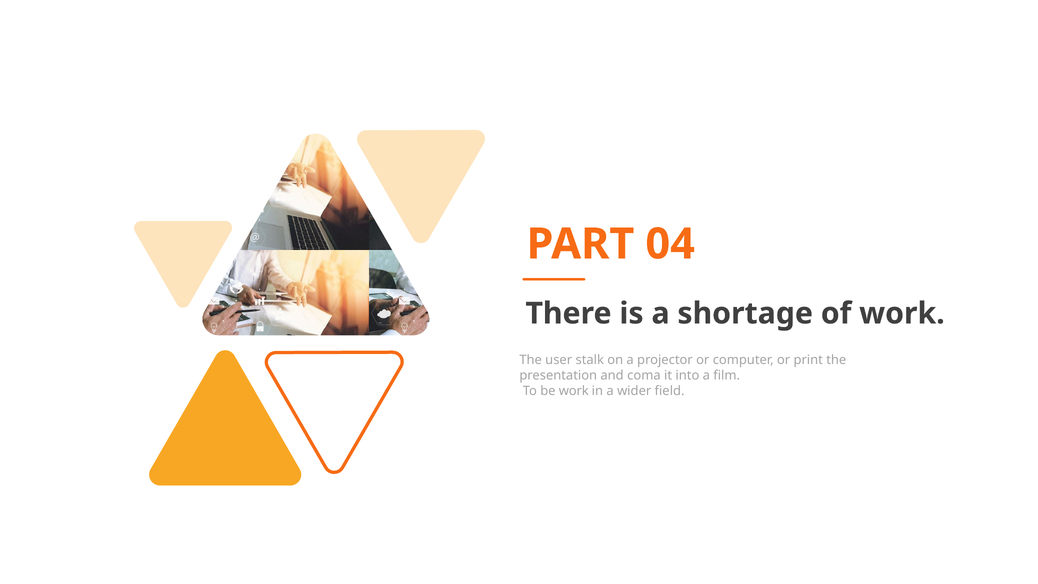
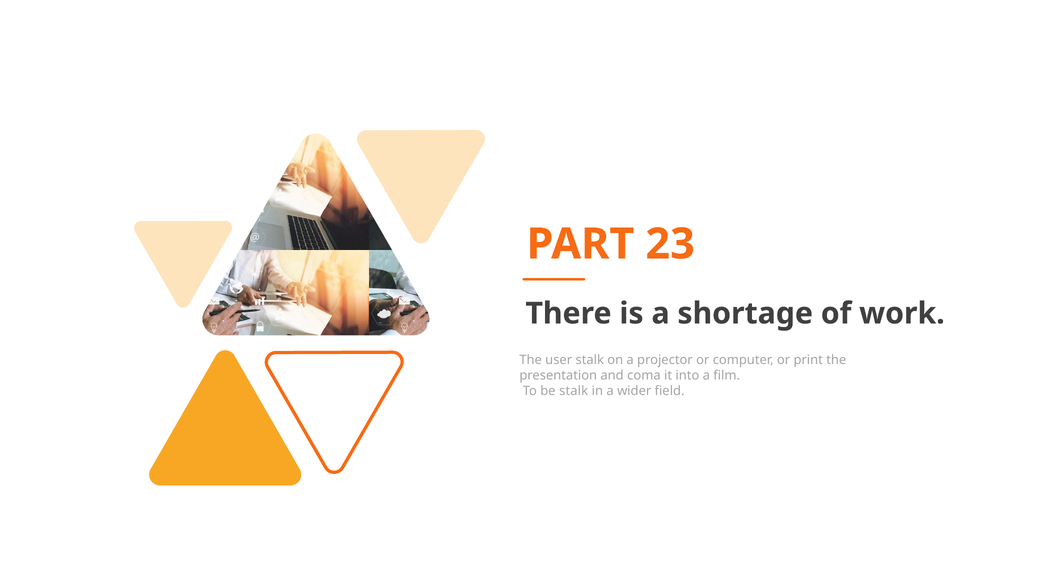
04: 04 -> 23
be work: work -> stalk
